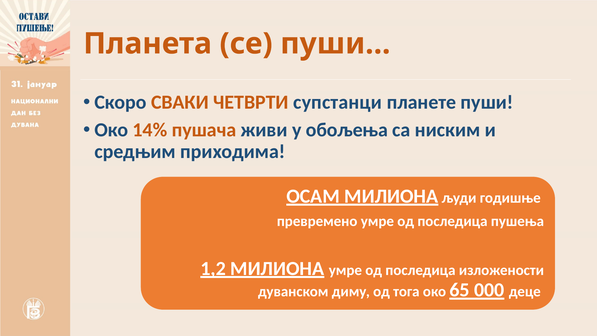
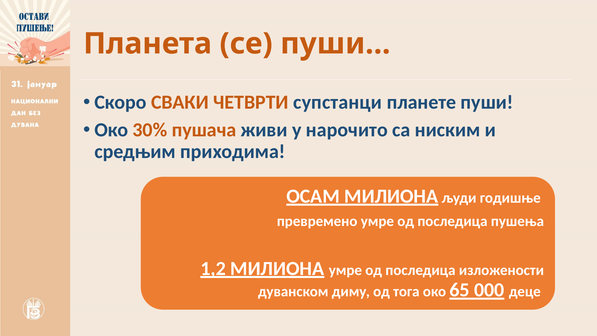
14%: 14% -> 30%
обољења: обољења -> нарочито
